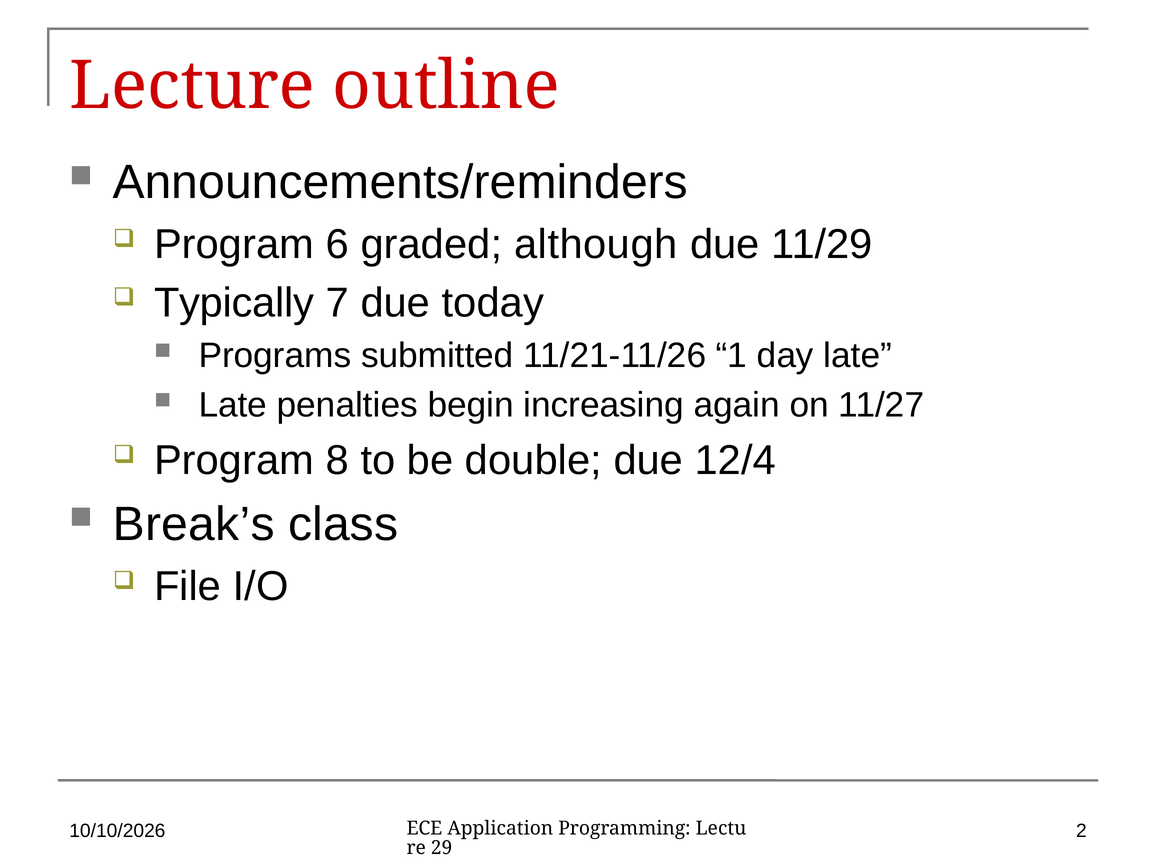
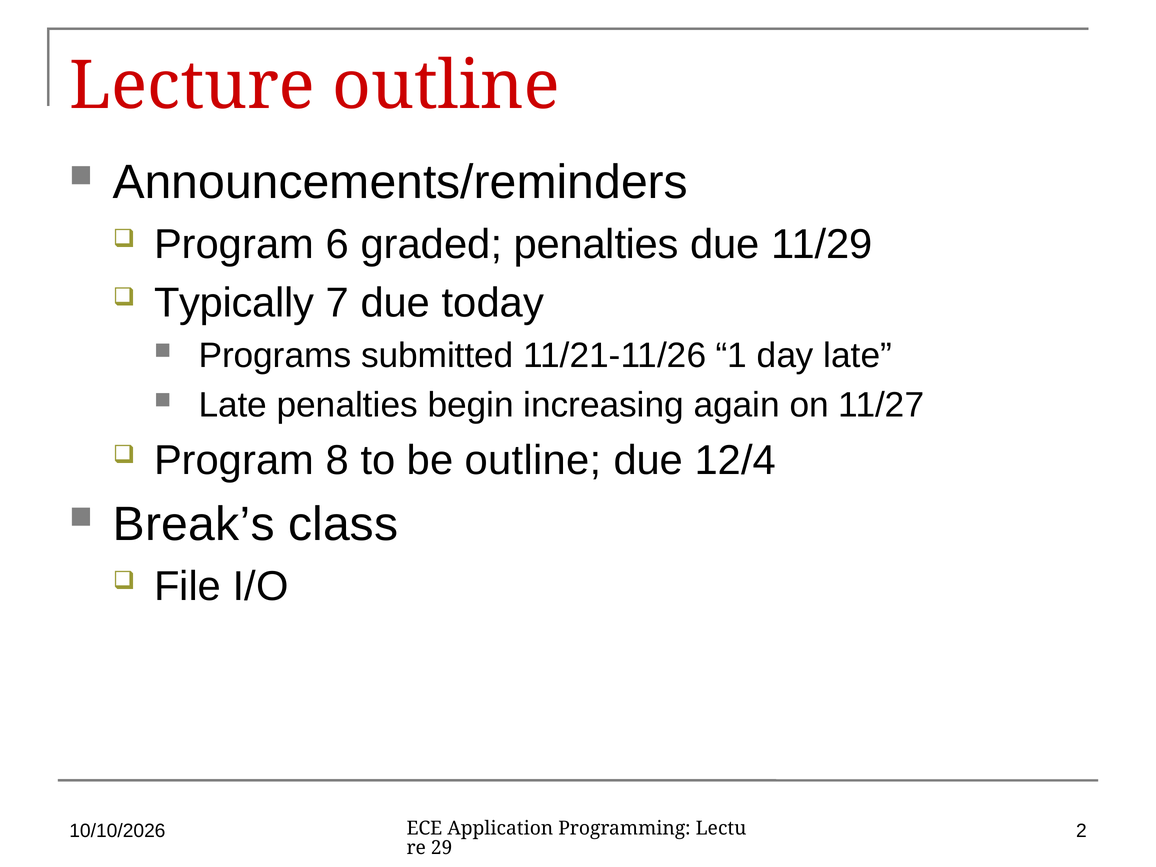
graded although: although -> penalties
be double: double -> outline
